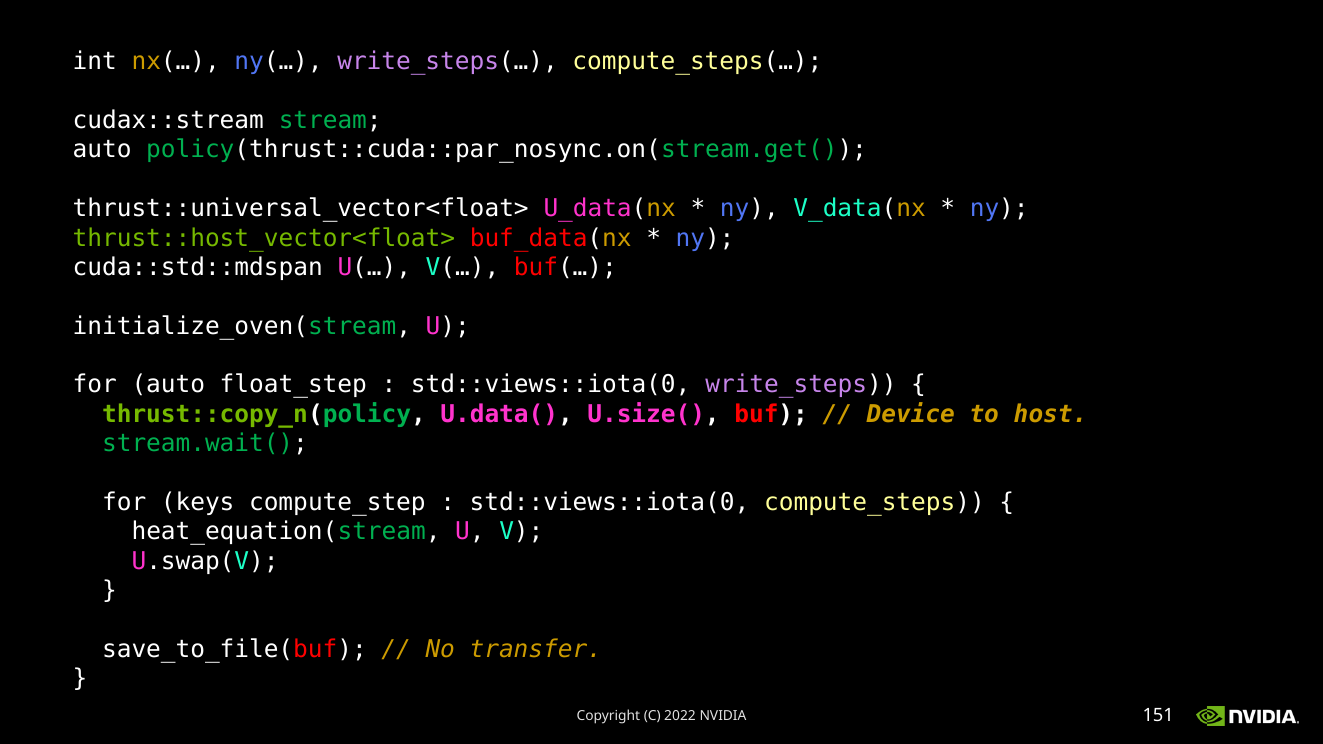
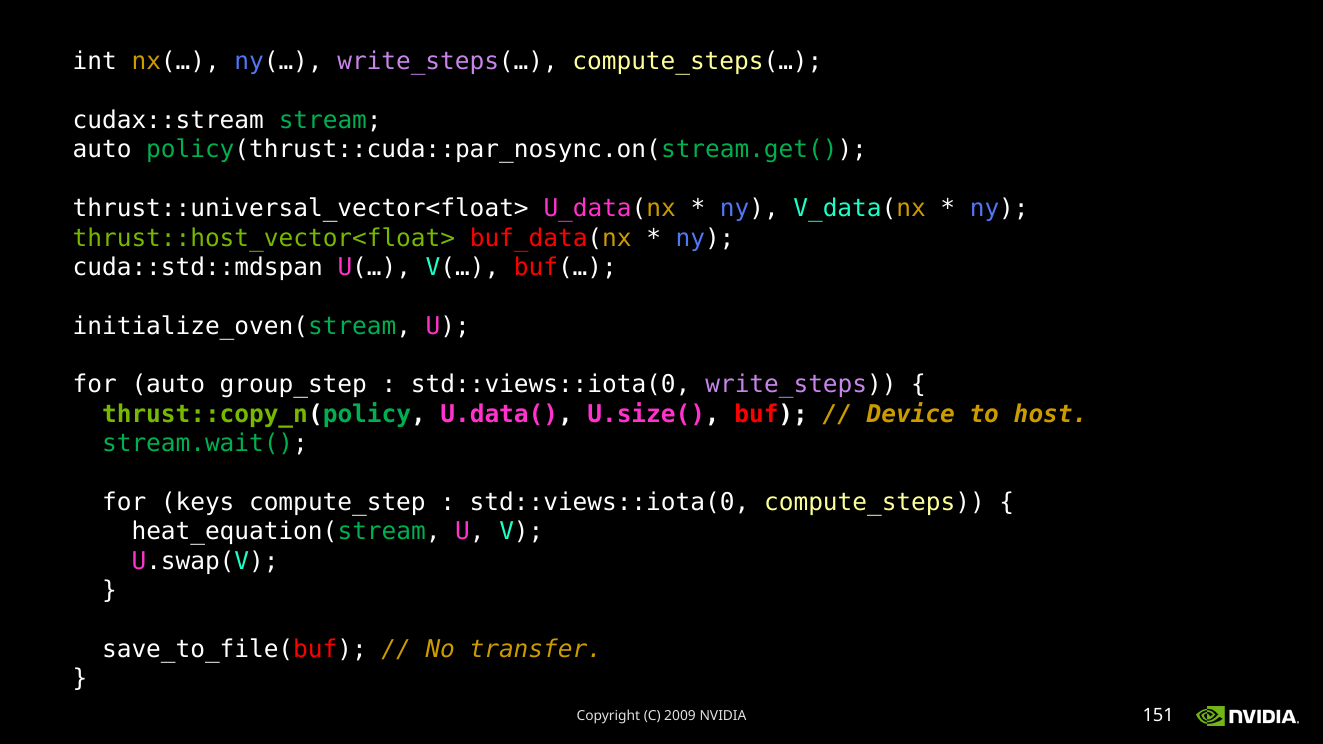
float_step: float_step -> group_step
2022: 2022 -> 2009
